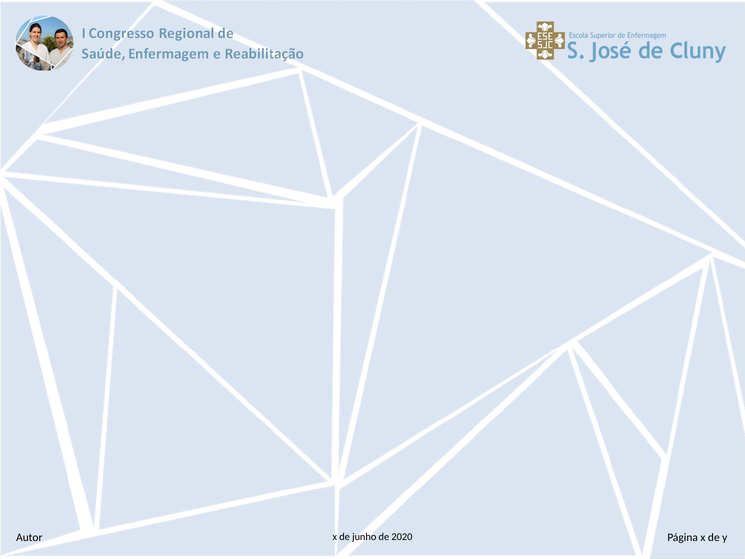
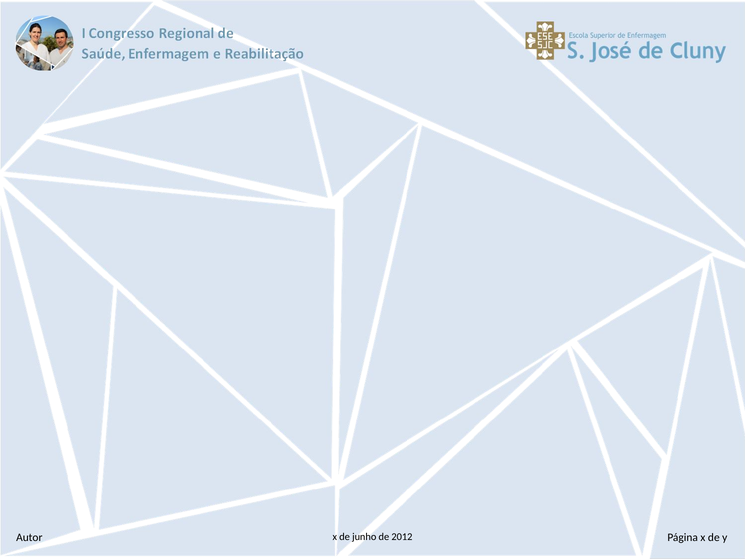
2020: 2020 -> 2012
